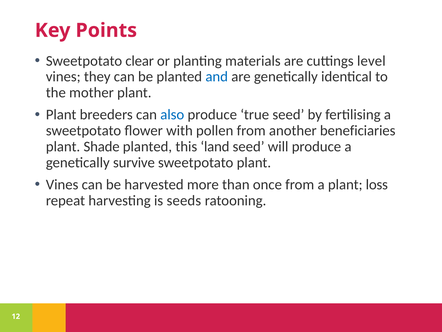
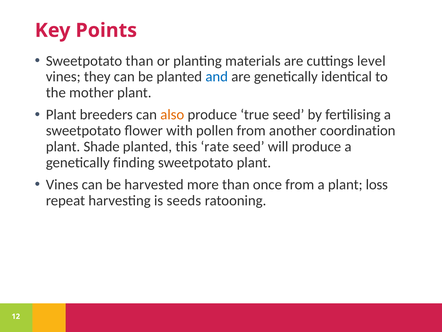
Sweetpotato clear: clear -> than
also colour: blue -> orange
beneficiaries: beneficiaries -> coordination
land: land -> rate
survive: survive -> finding
